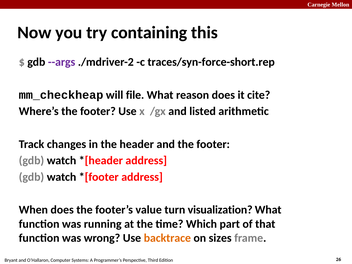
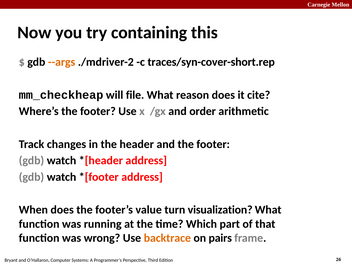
--args colour: purple -> orange
traces/syn-force-short.rep: traces/syn-force-short.rep -> traces/syn-cover-short.rep
listed: listed -> order
sizes: sizes -> pairs
